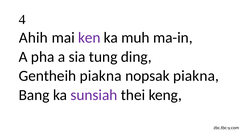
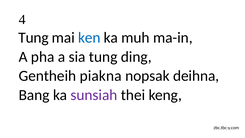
Ahih at (33, 38): Ahih -> Tung
ken colour: purple -> blue
nopsak piakna: piakna -> deihna
